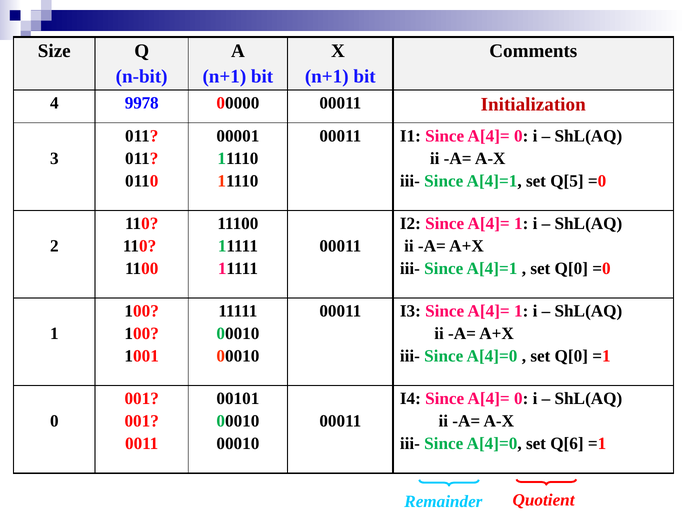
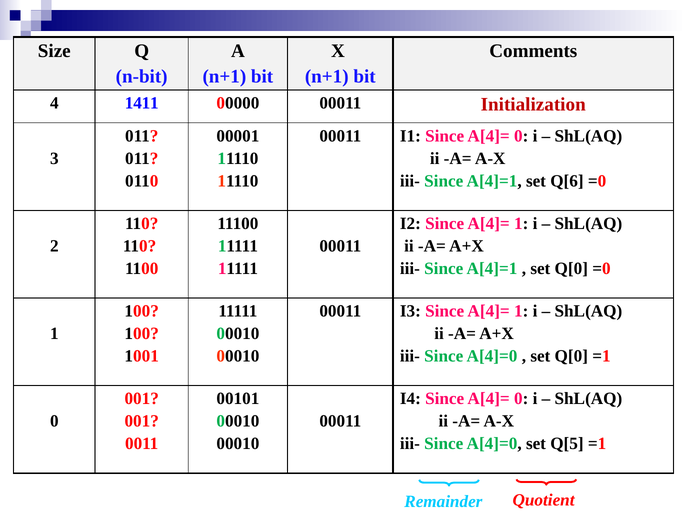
9978: 9978 -> 1411
Q[5: Q[5 -> Q[6
Q[6: Q[6 -> Q[5
